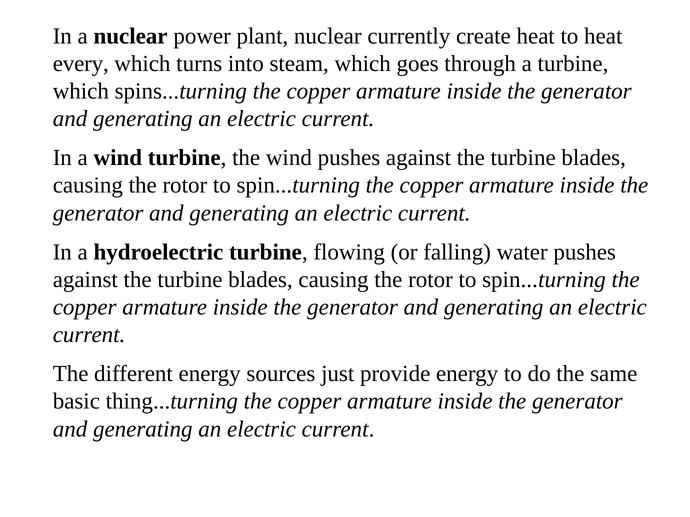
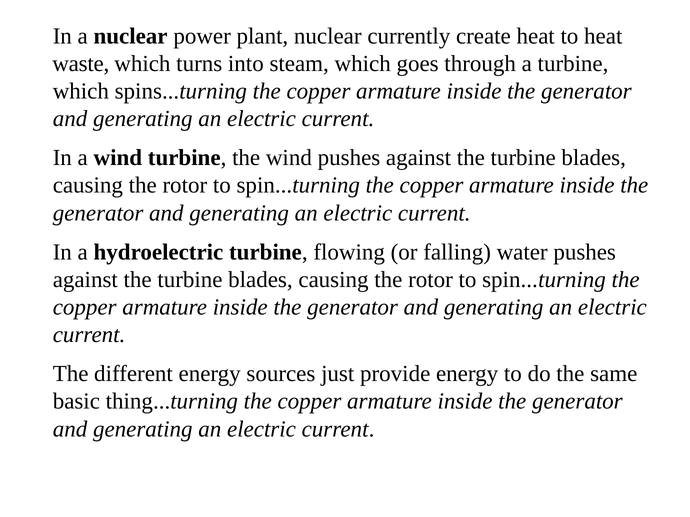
every: every -> waste
